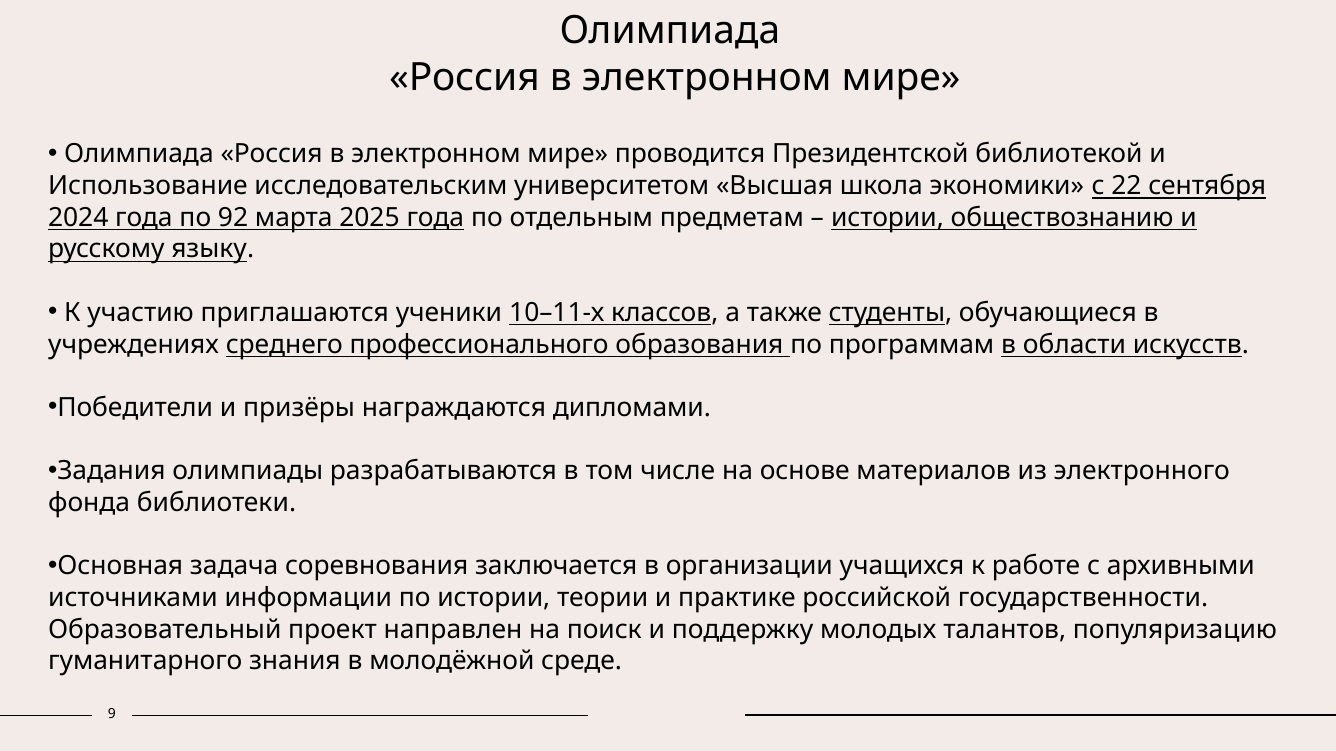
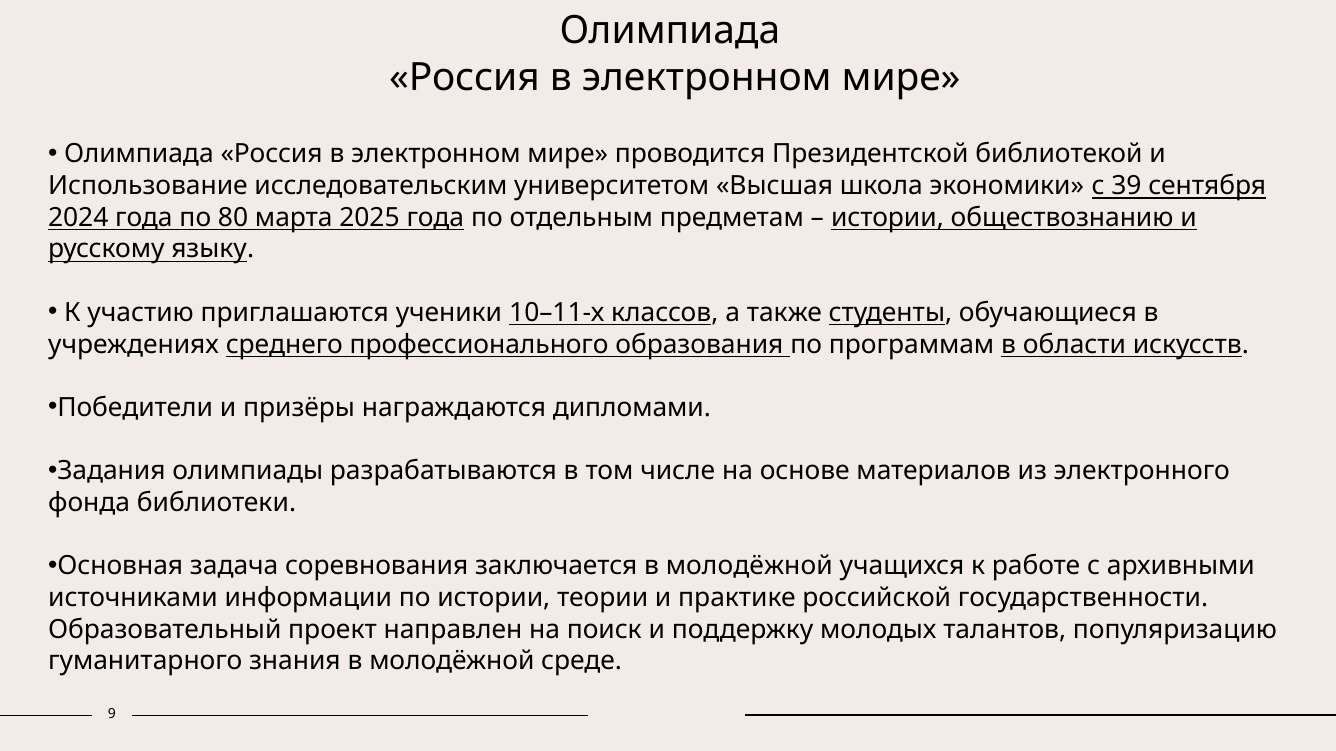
22: 22 -> 39
92: 92 -> 80
заключается в организации: организации -> молодёжной
